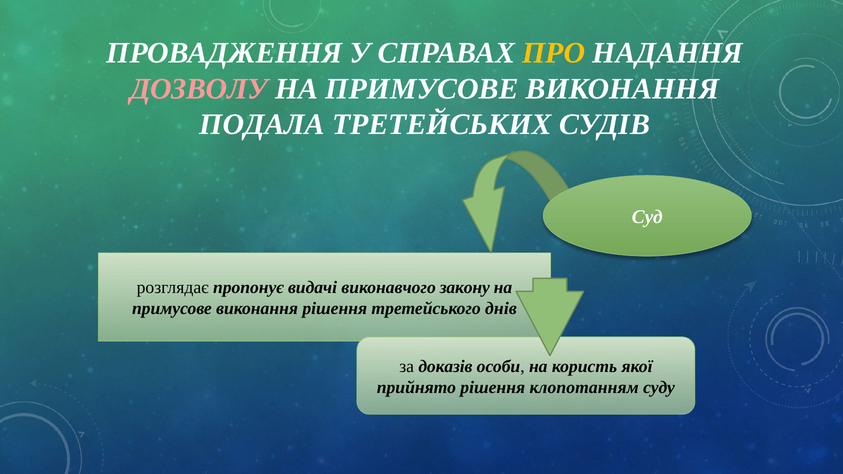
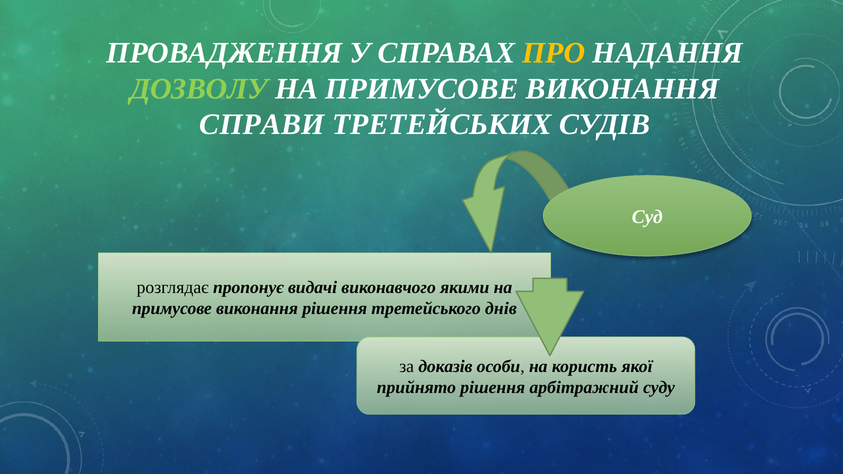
ДОЗВОЛУ colour: pink -> light green
ПОДАЛА: ПОДАЛА -> СПРАВИ
закону: закону -> якими
клопотанням: клопотанням -> арбітражний
